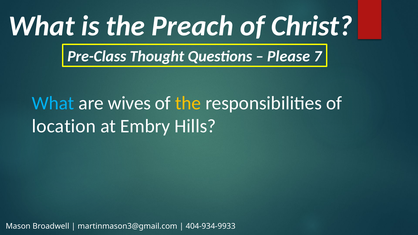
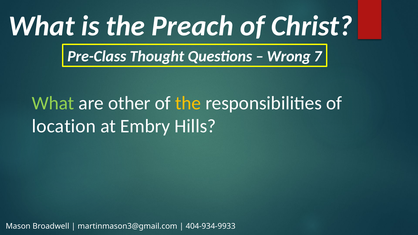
Please: Please -> Wrong
What at (53, 103) colour: light blue -> light green
wives: wives -> other
